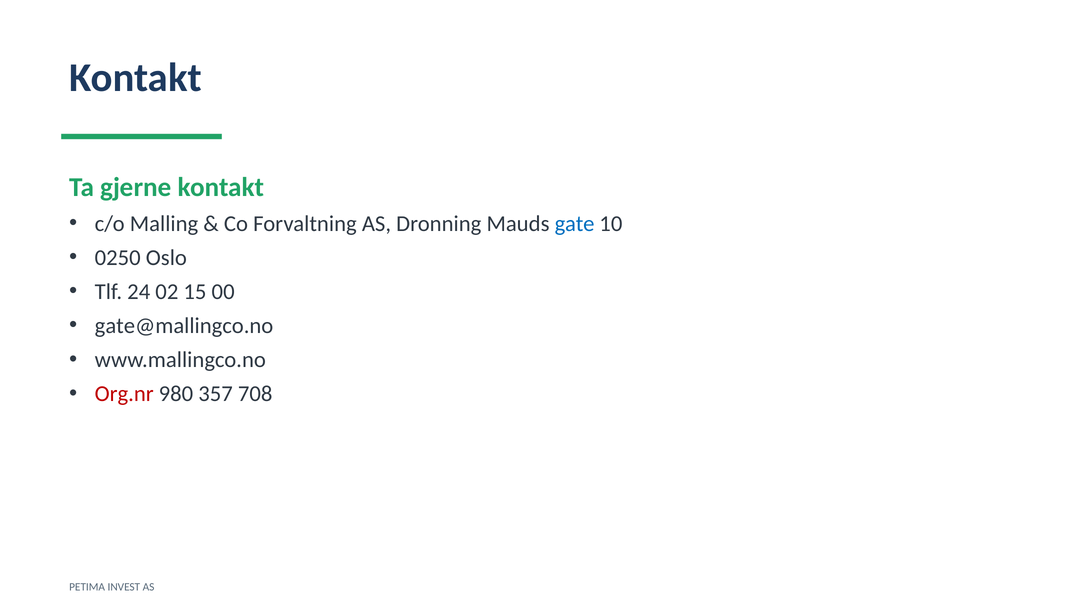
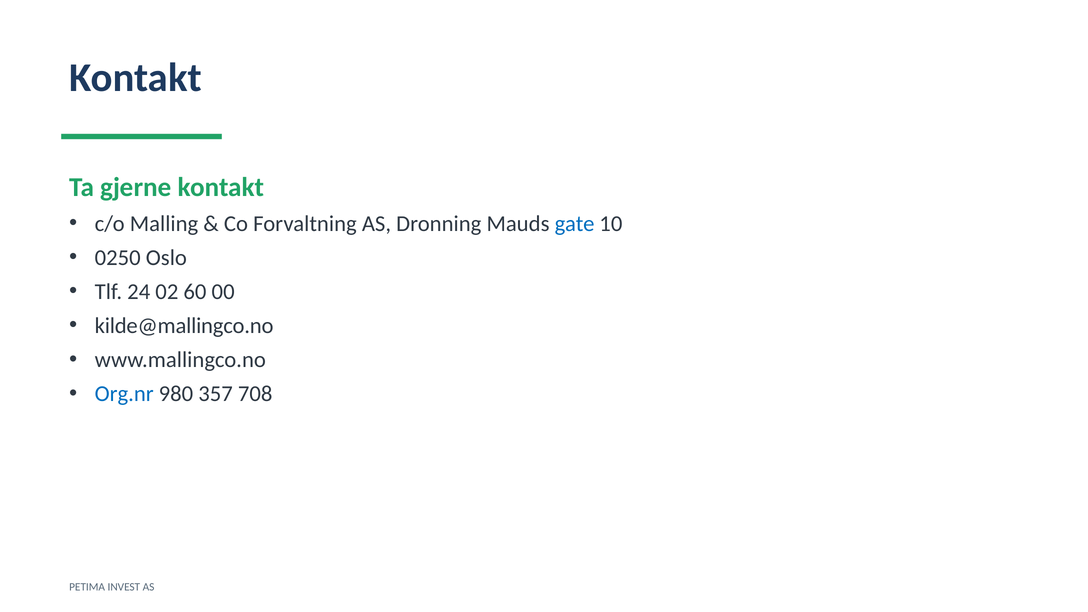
15: 15 -> 60
gate@mallingco.no: gate@mallingco.no -> kilde@mallingco.no
Org.nr colour: red -> blue
